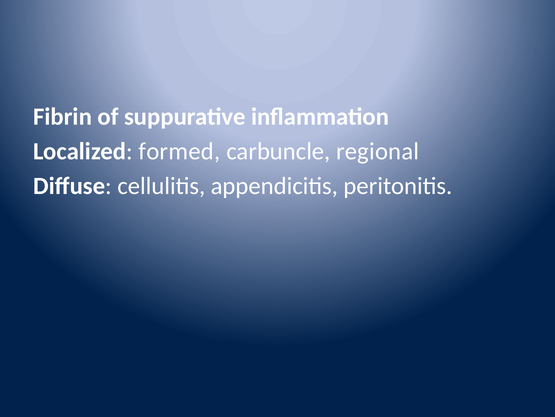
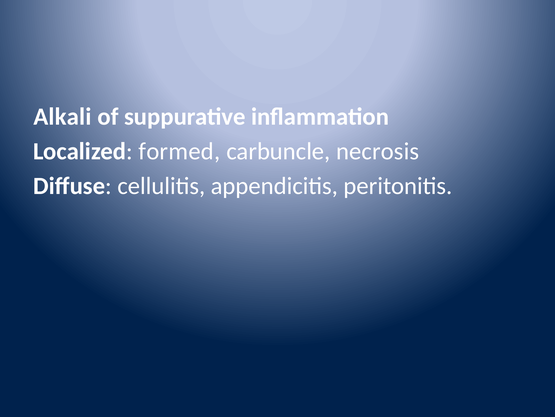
Fibrin: Fibrin -> Alkali
regional: regional -> necrosis
